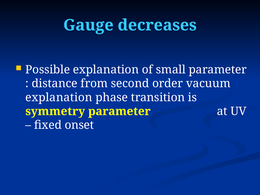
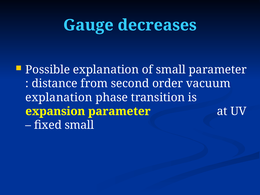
symmetry: symmetry -> expansion
fixed onset: onset -> small
